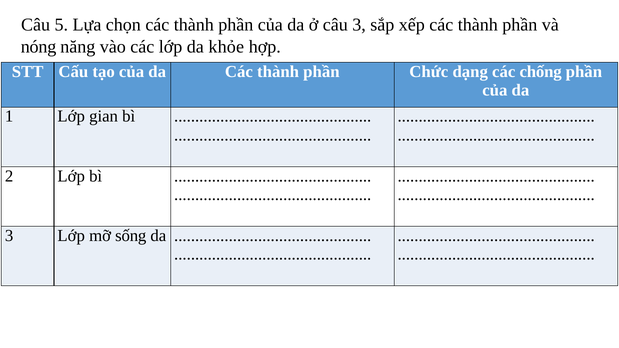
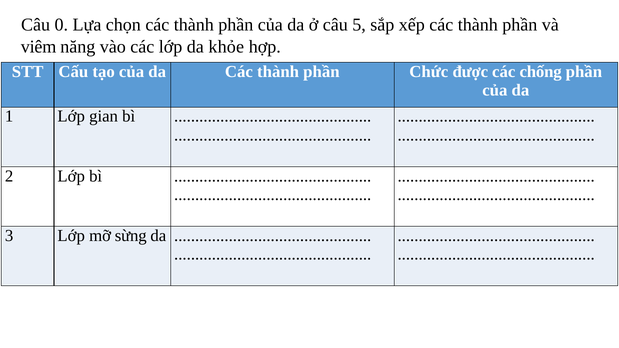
5: 5 -> 0
câu 3: 3 -> 5
nóng: nóng -> viêm
dạng: dạng -> được
sống: sống -> sừng
